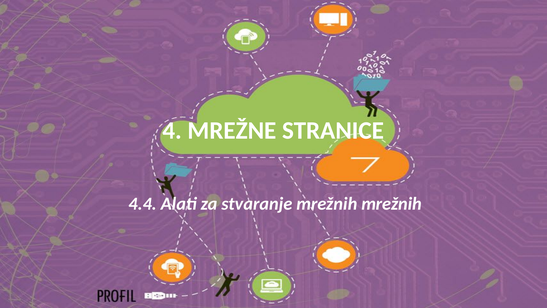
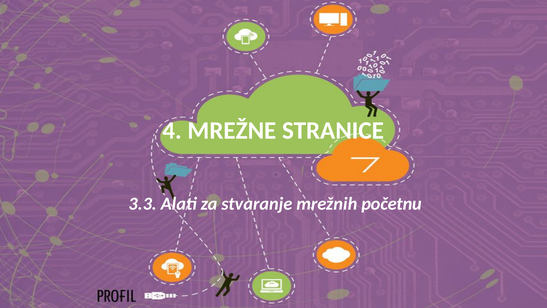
4.4: 4.4 -> 3.3
mrežnih mrežnih: mrežnih -> početnu
